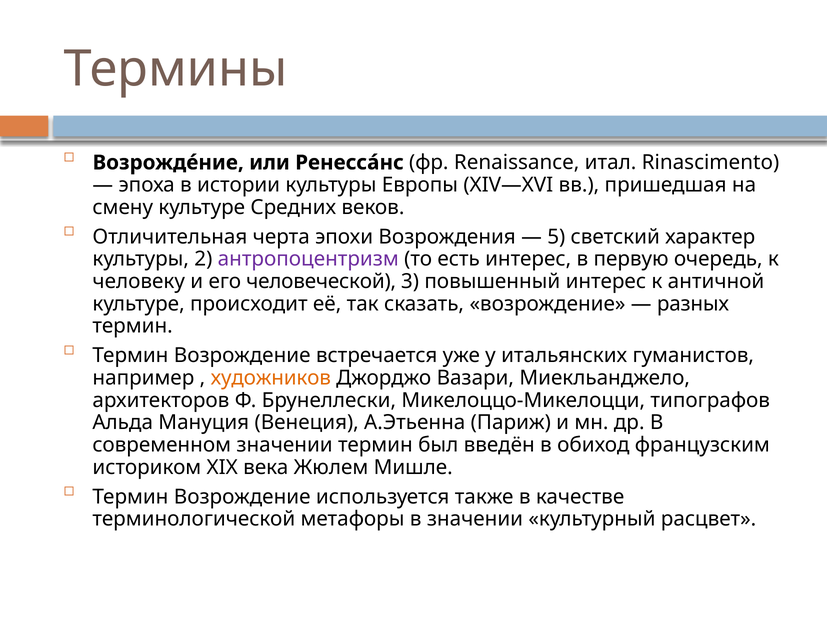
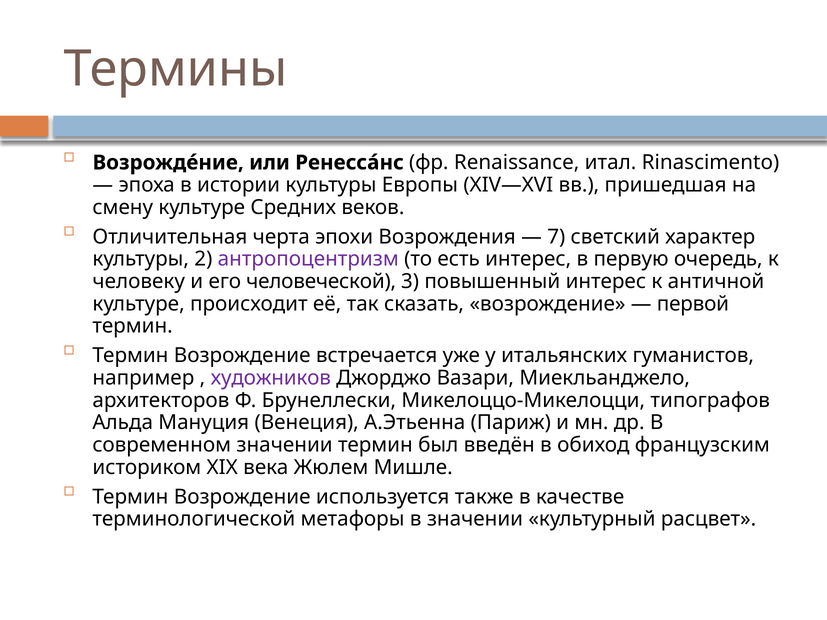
5: 5 -> 7
разных: разных -> первой
художников colour: orange -> purple
